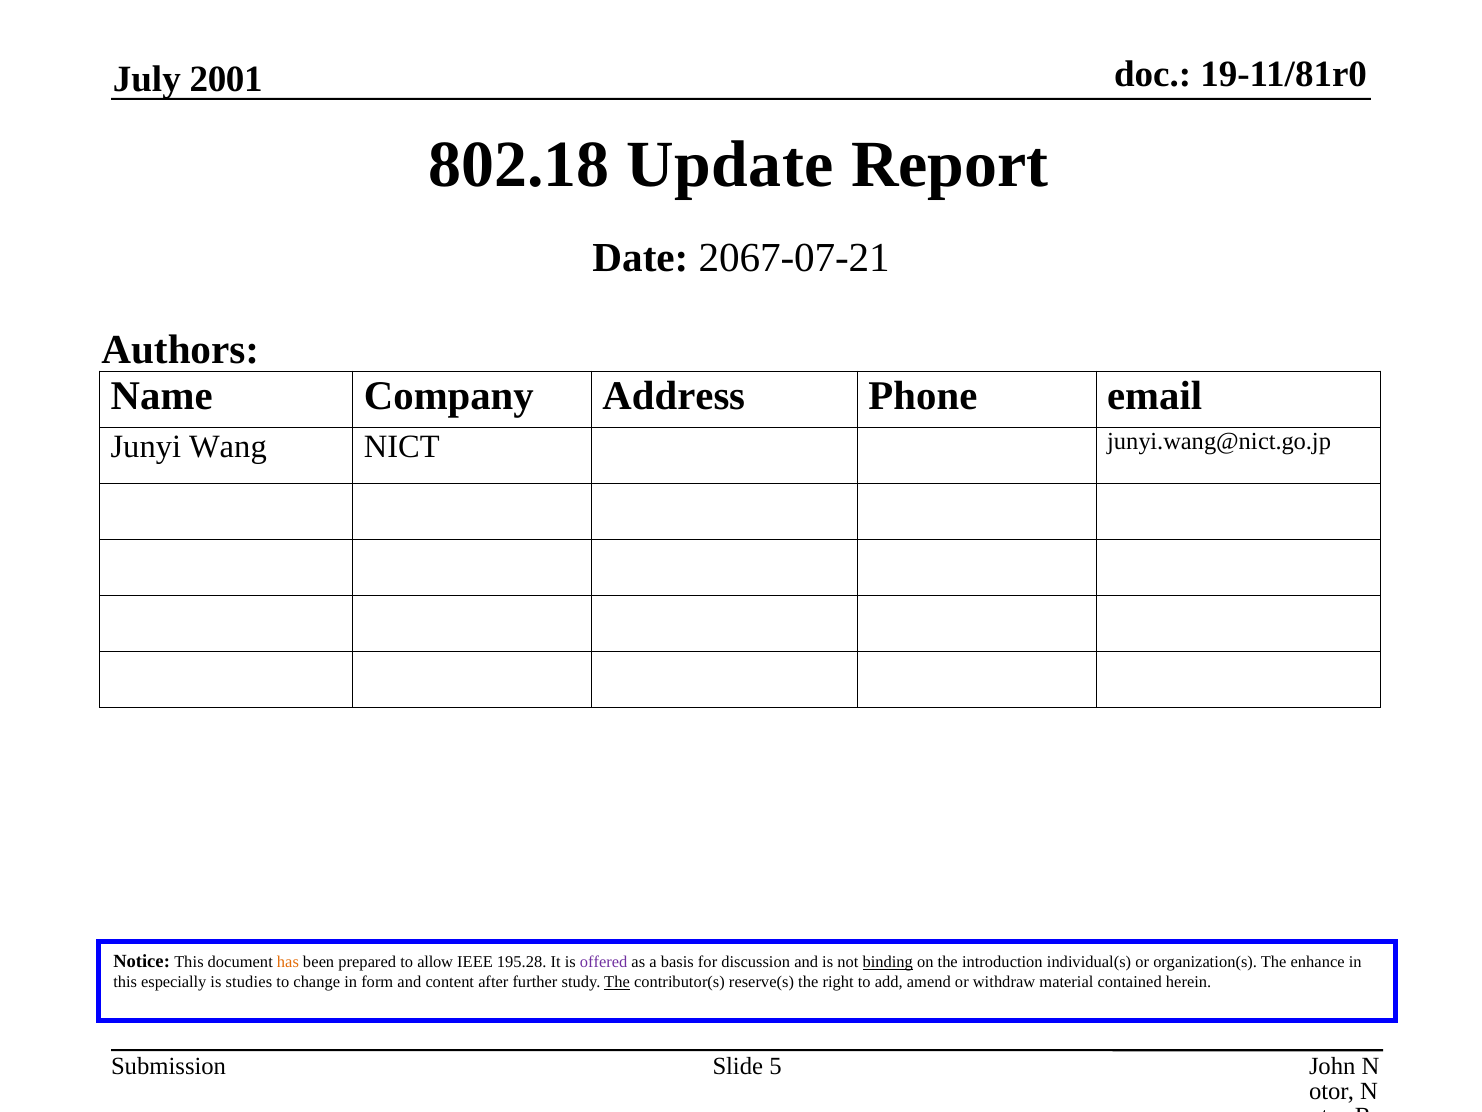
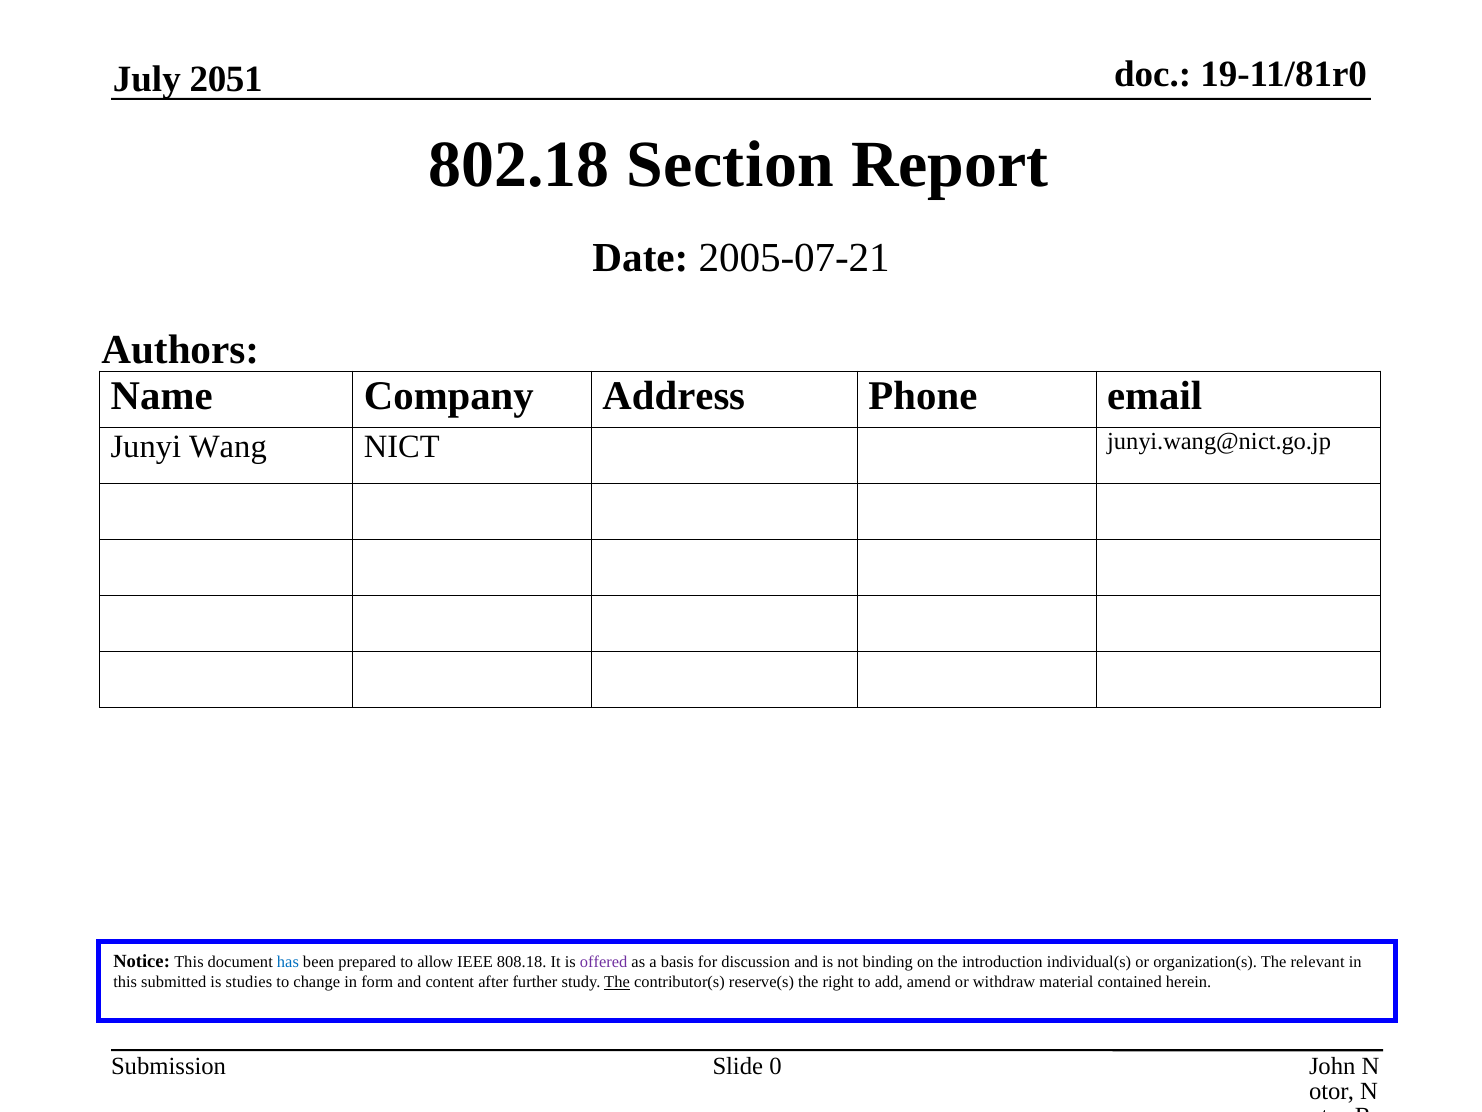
2001: 2001 -> 2051
Update: Update -> Section
2067-07-21: 2067-07-21 -> 2005-07-21
has colour: orange -> blue
195.28: 195.28 -> 808.18
binding underline: present -> none
enhance: enhance -> relevant
especially: especially -> submitted
5: 5 -> 0
